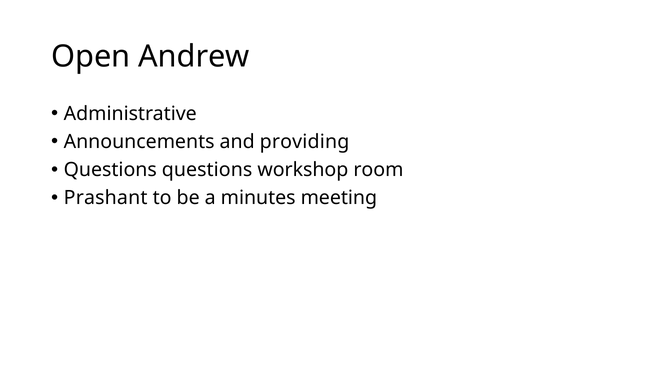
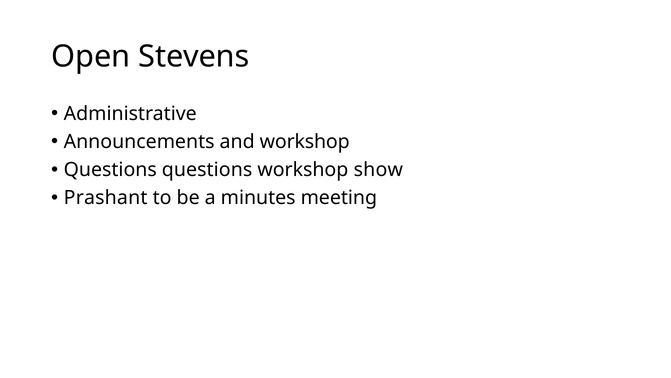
Andrew: Andrew -> Stevens
and providing: providing -> workshop
room: room -> show
